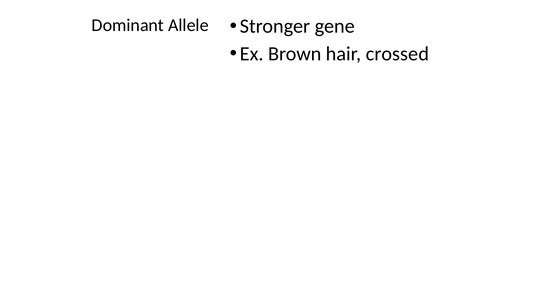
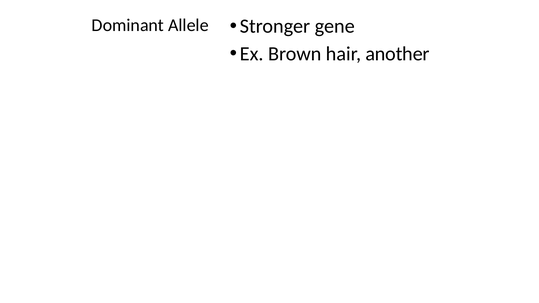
crossed: crossed -> another
